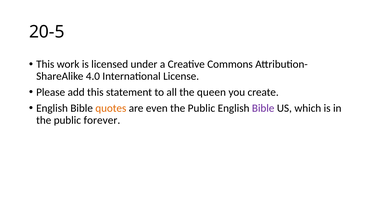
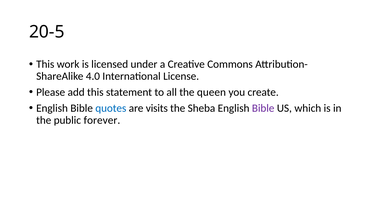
quotes colour: orange -> blue
even: even -> visits
Public at (201, 108): Public -> Sheba
